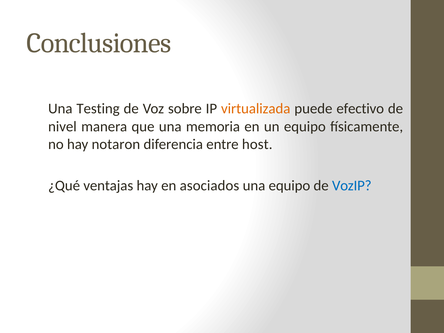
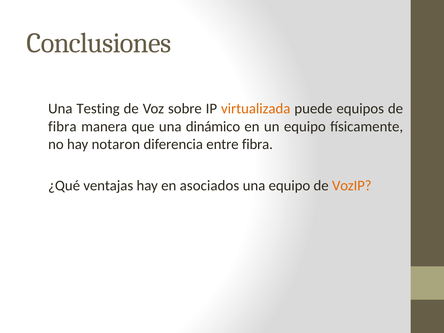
efectivo: efectivo -> equipos
nivel at (62, 126): nivel -> fibra
memoria: memoria -> dinámico
entre host: host -> fibra
VozIP colour: blue -> orange
